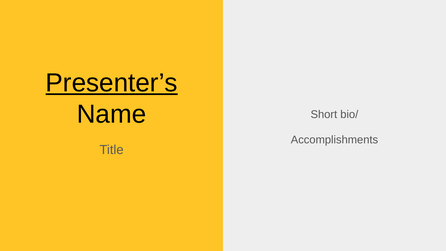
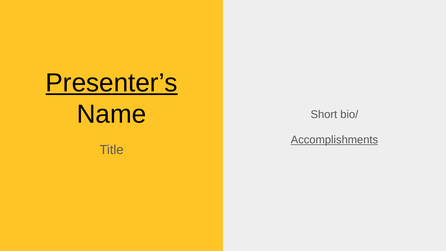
Accomplishments underline: none -> present
